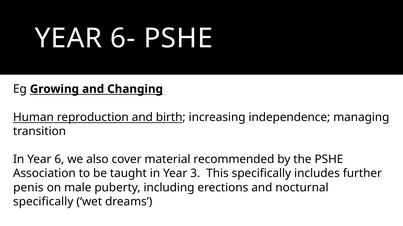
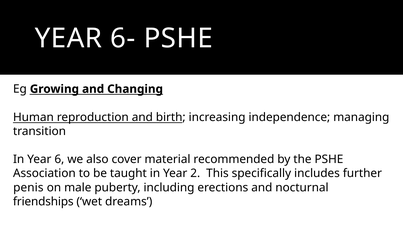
3: 3 -> 2
specifically at (43, 202): specifically -> friendships
